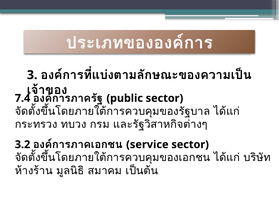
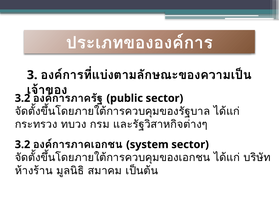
7.4 at (23, 98): 7.4 -> 3.2
service: service -> system
